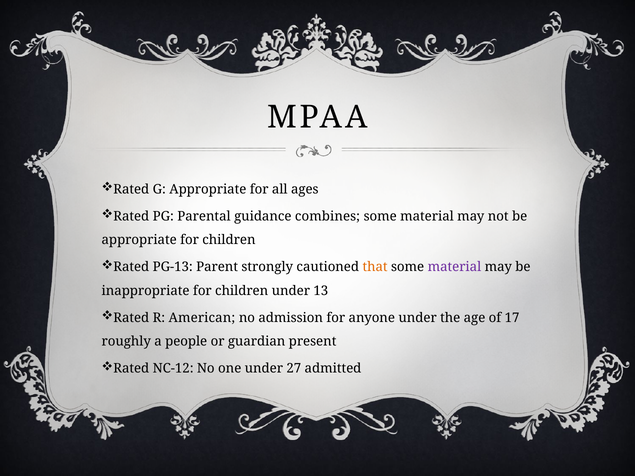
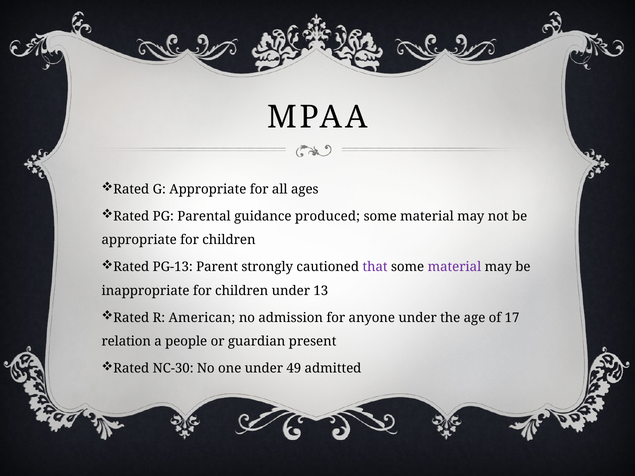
combines: combines -> produced
that colour: orange -> purple
roughly: roughly -> relation
NC-12: NC-12 -> NC-30
27: 27 -> 49
